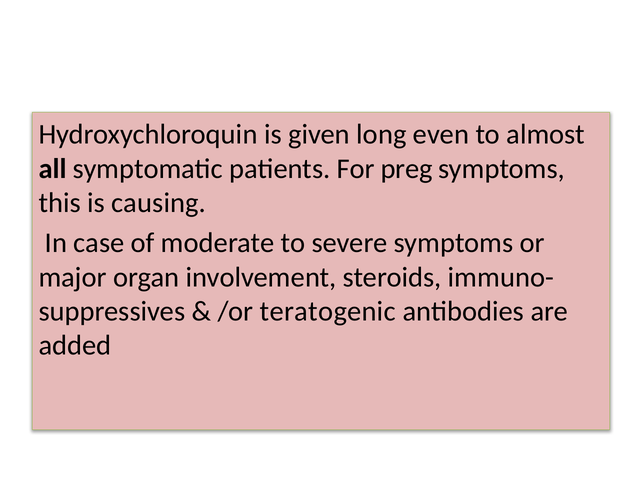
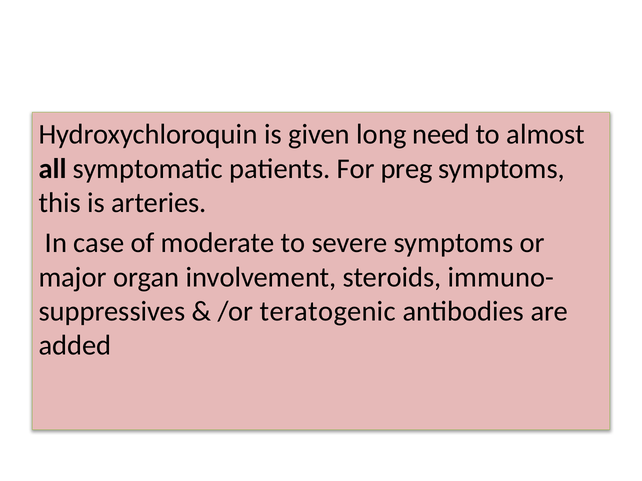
even: even -> need
causing: causing -> arteries
